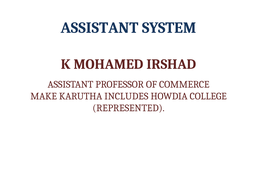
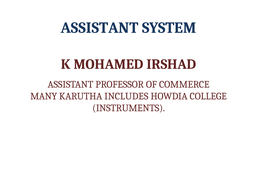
MAKE: MAKE -> MANY
REPRESENTED: REPRESENTED -> INSTRUMENTS
